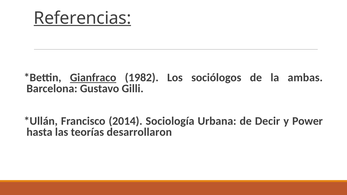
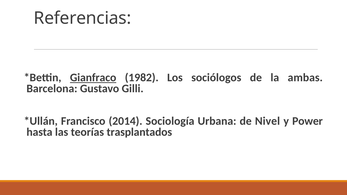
Referencias underline: present -> none
Decir: Decir -> Nivel
desarrollaron: desarrollaron -> trasplantados
